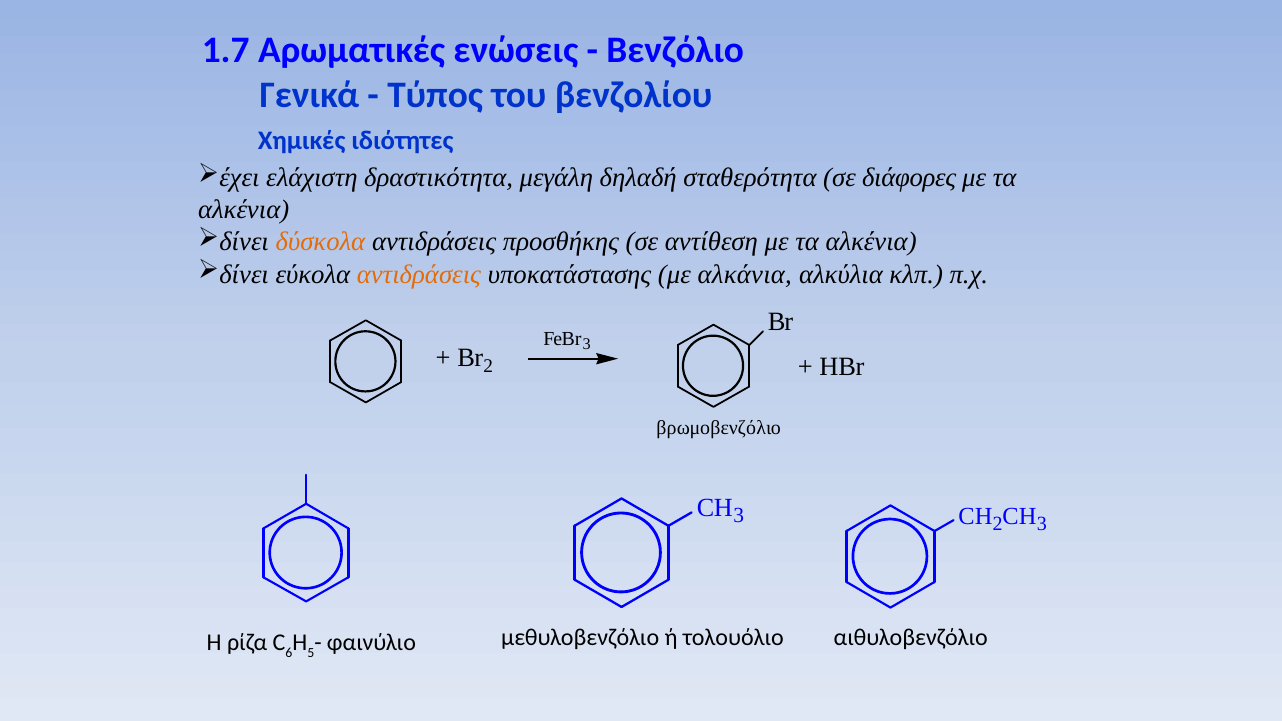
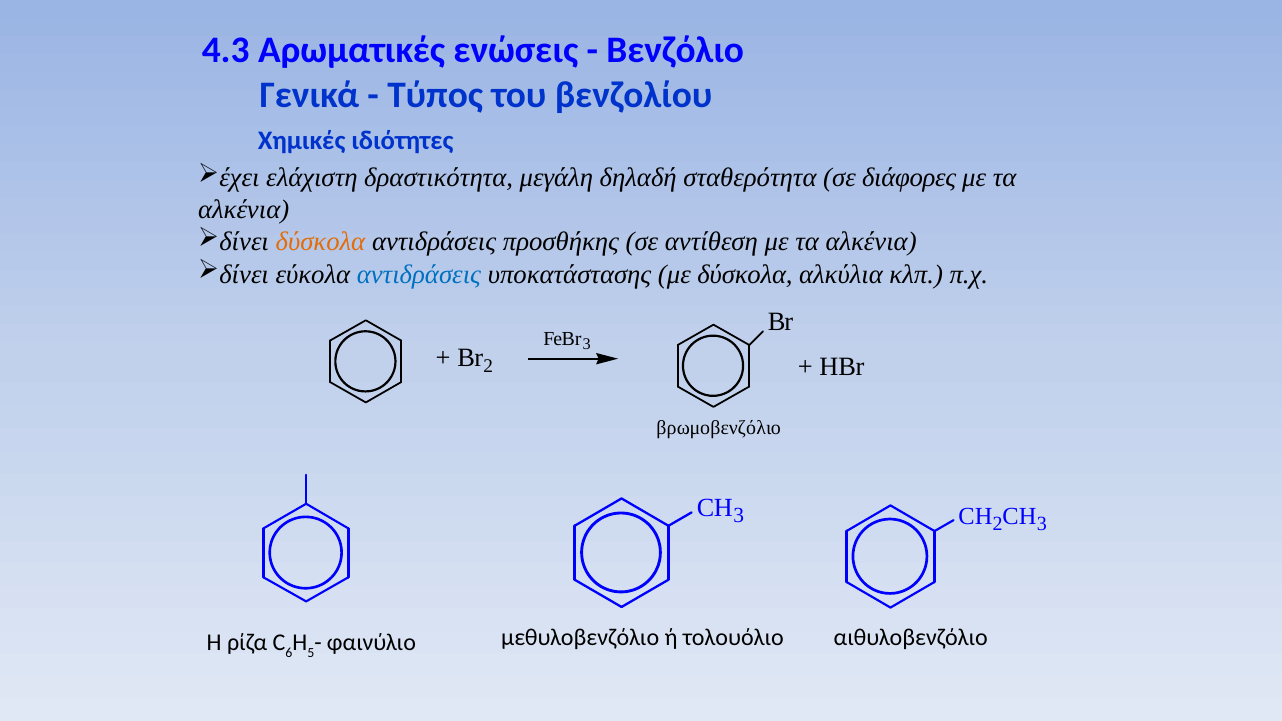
1.7: 1.7 -> 4.3
αντιδράσεις at (419, 274) colour: orange -> blue
με αλκάνια: αλκάνια -> δύσκολα
